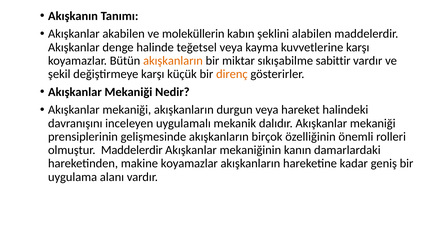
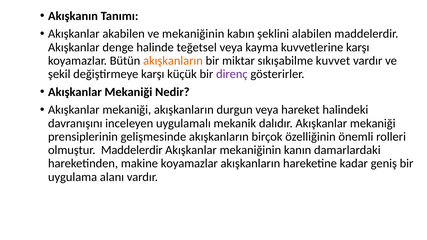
ve moleküllerin: moleküllerin -> mekaniğinin
sabittir: sabittir -> kuvvet
direnç colour: orange -> purple
